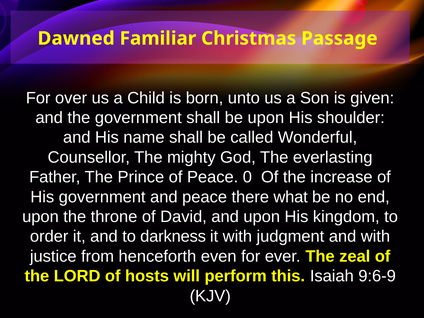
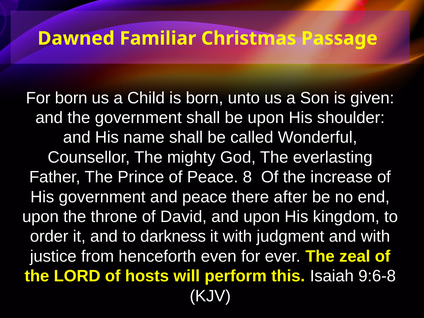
For over: over -> born
0: 0 -> 8
what: what -> after
9:6-9: 9:6-9 -> 9:6-8
